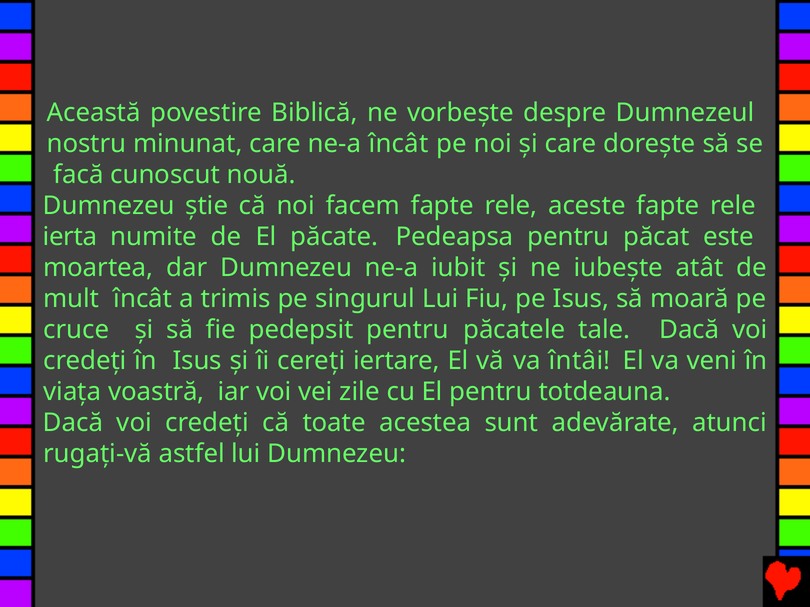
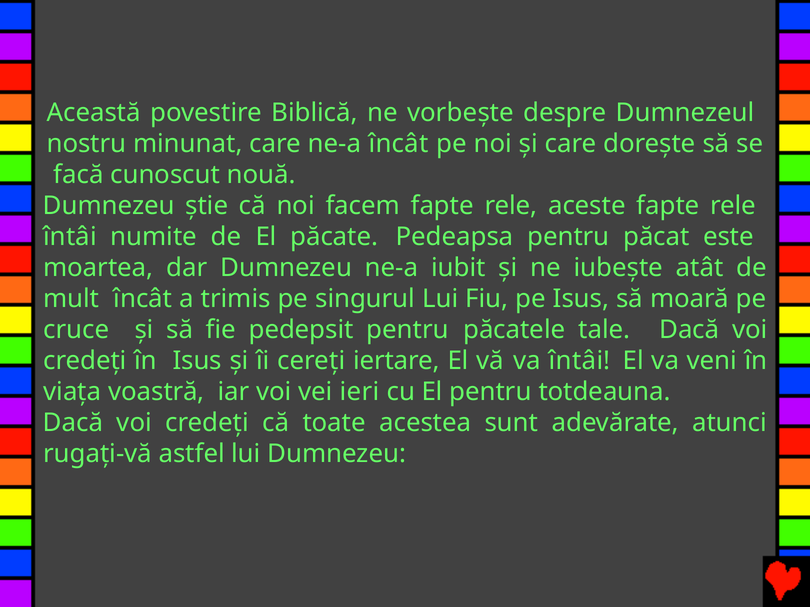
ierta at (70, 237): ierta -> întâi
zile: zile -> ieri
